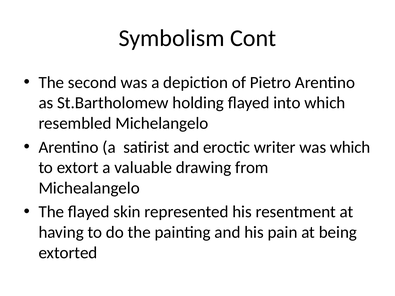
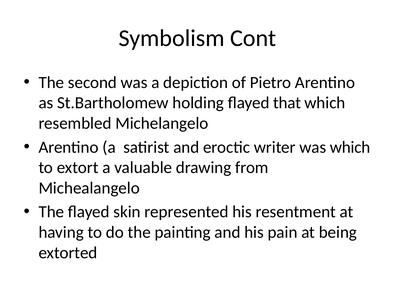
into: into -> that
